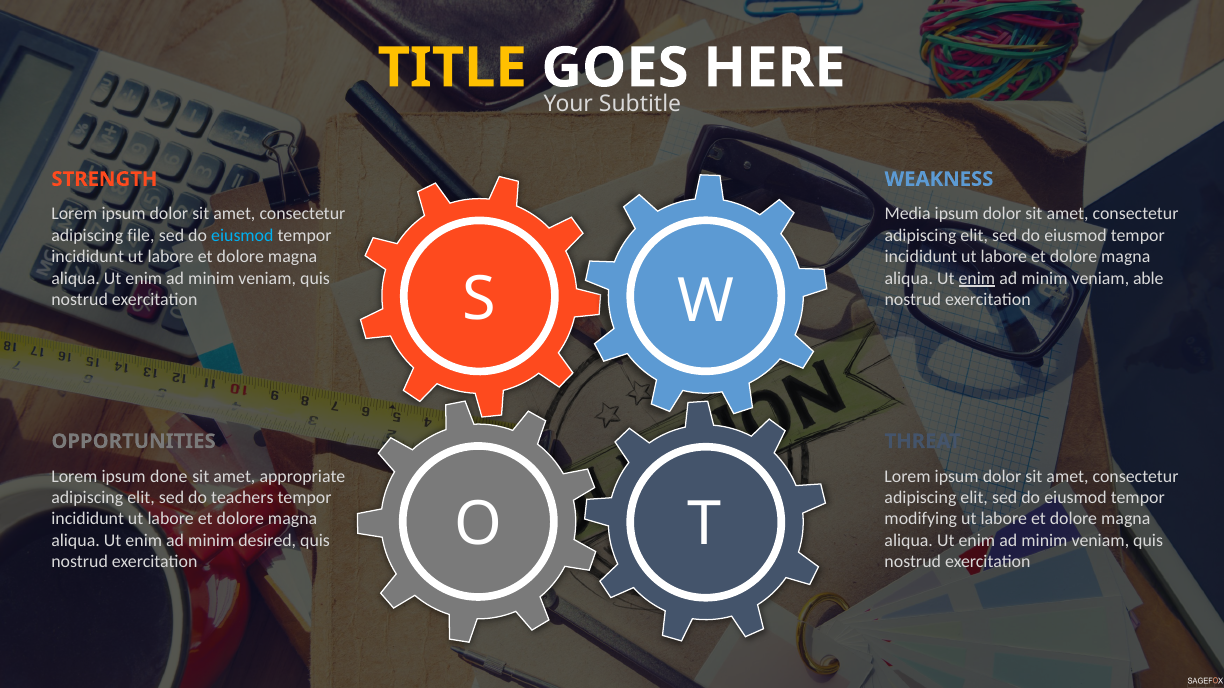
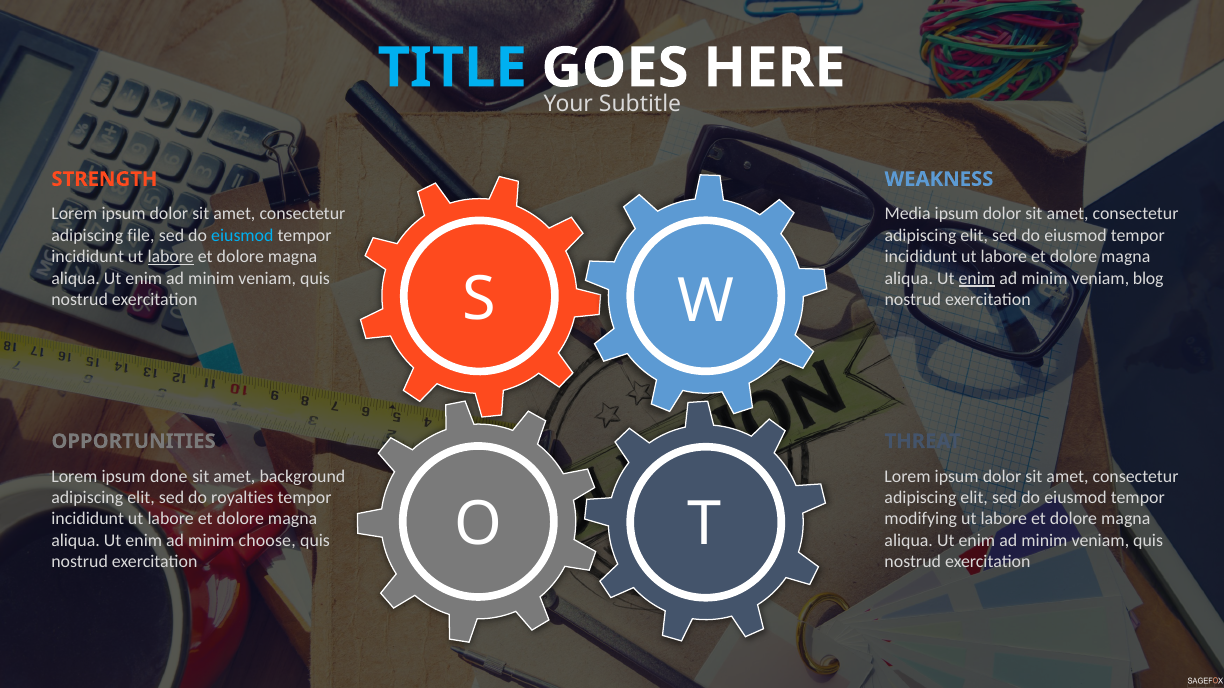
TITLE colour: yellow -> light blue
labore at (171, 257) underline: none -> present
able: able -> blog
appropriate: appropriate -> background
teachers: teachers -> royalties
desired: desired -> choose
